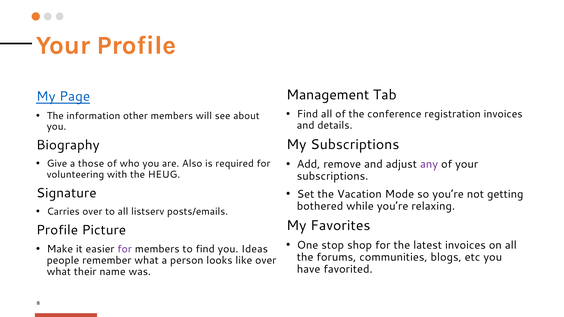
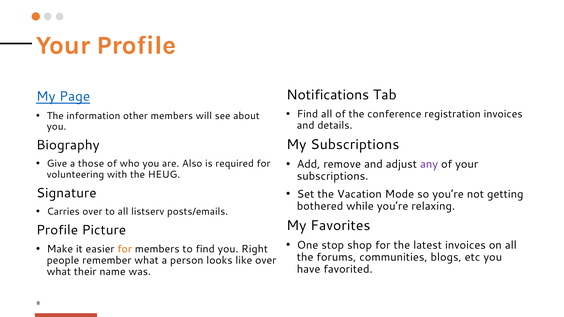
Management: Management -> Notifications
for at (125, 249) colour: purple -> orange
Ideas: Ideas -> Right
